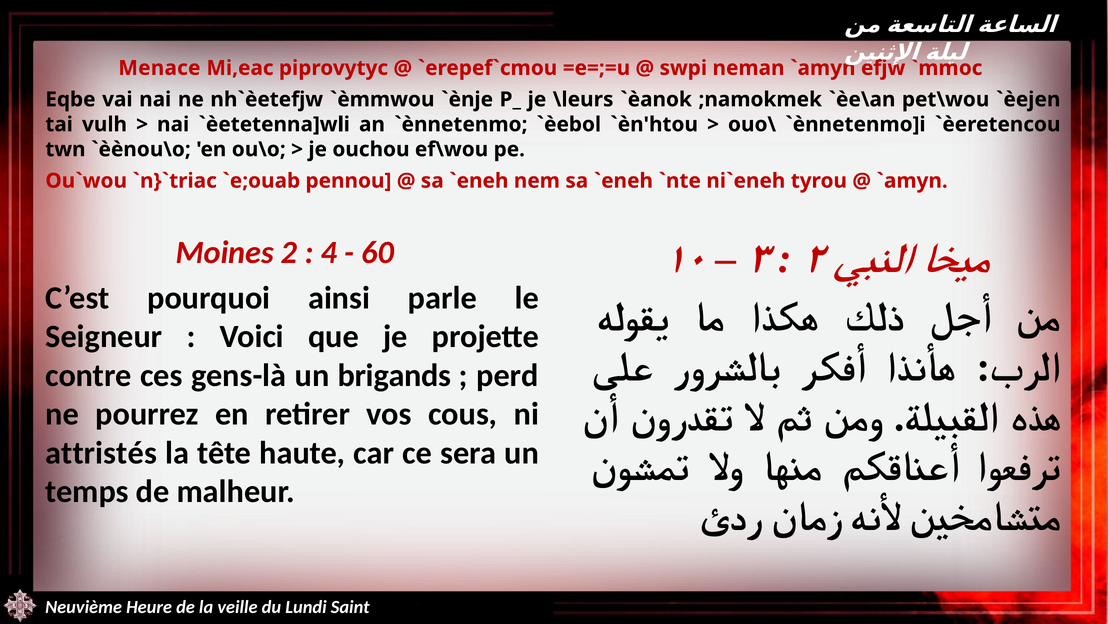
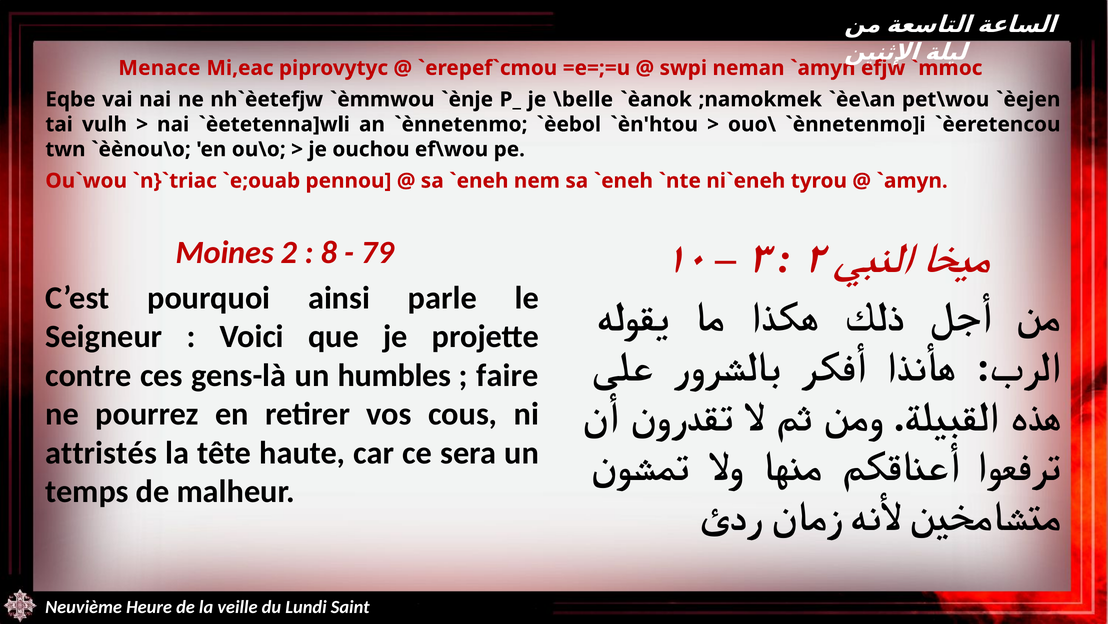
\leurs: \leurs -> \belle
4: 4 -> 8
60: 60 -> 79
brigands: brigands -> humbles
perd: perd -> faire
